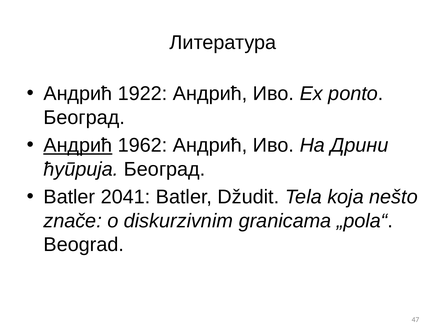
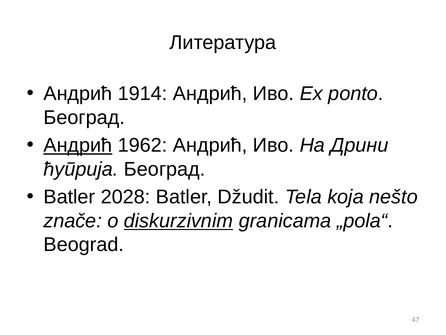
1922: 1922 -> 1914
2041: 2041 -> 2028
diskurzivnim underline: none -> present
